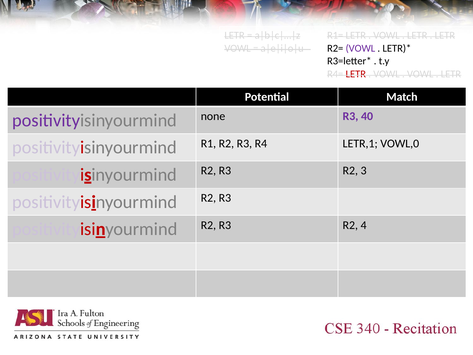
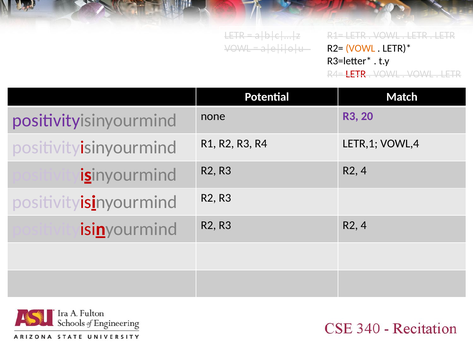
VOWL at (360, 48) colour: purple -> orange
40: 40 -> 20
VOWL,0: VOWL,0 -> VOWL,4
3 at (364, 171): 3 -> 4
